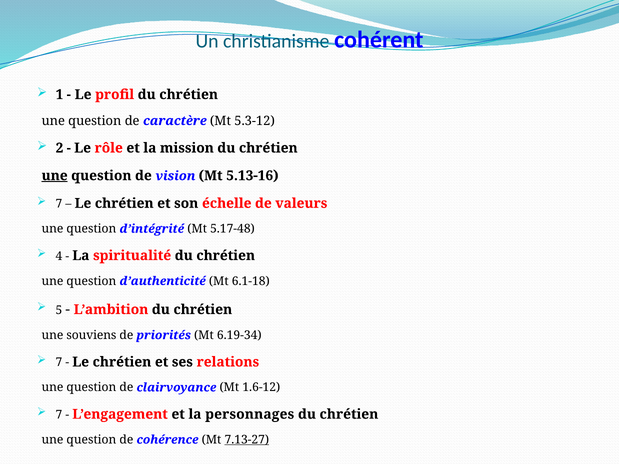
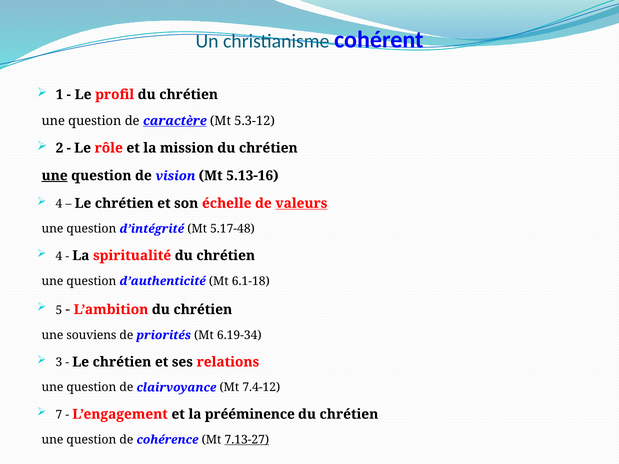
caractère underline: none -> present
7 at (59, 204): 7 -> 4
valeurs underline: none -> present
7 at (59, 363): 7 -> 3
1.6-12: 1.6-12 -> 7.4-12
personnages: personnages -> prééminence
